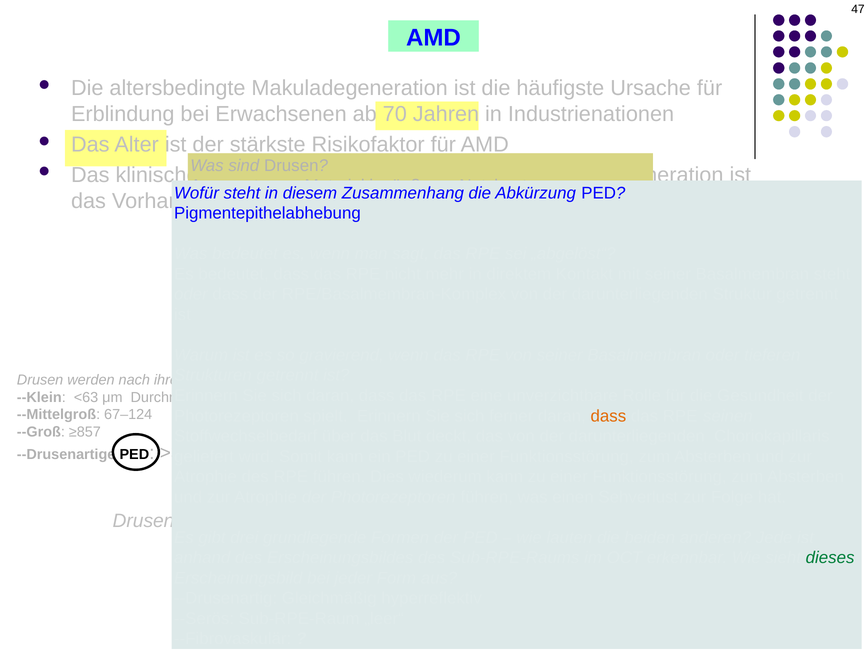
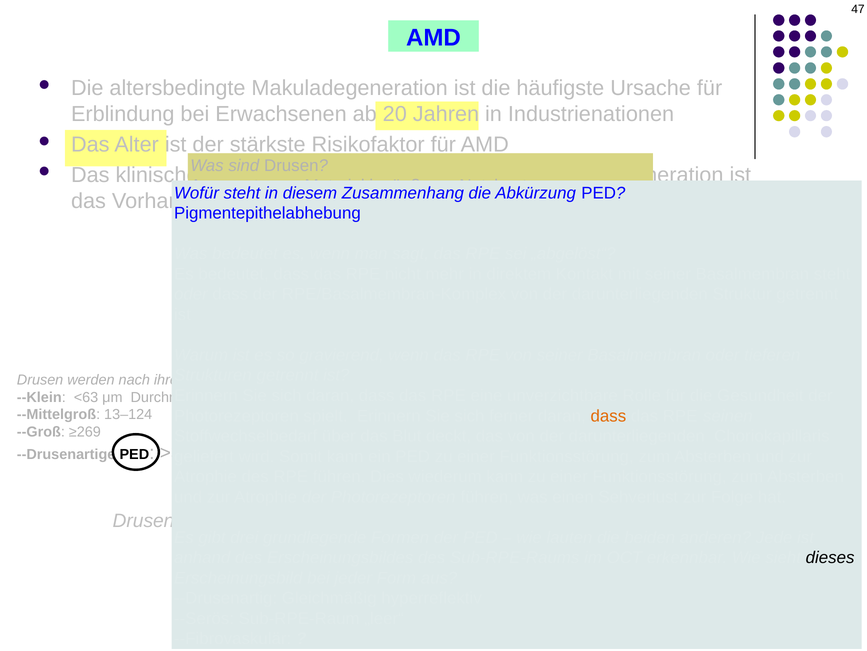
70: 70 -> 20
67–124: 67–124 -> 13–124
≥857: ≥857 -> ≥269
dieses at (830, 557) colour: green -> black
